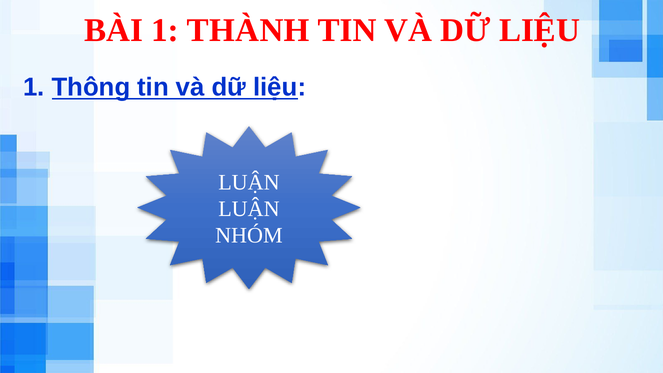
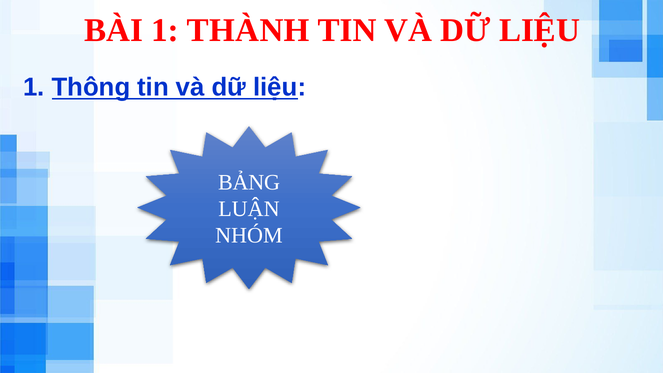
LUẬN at (249, 183): LUẬN -> BẢNG
